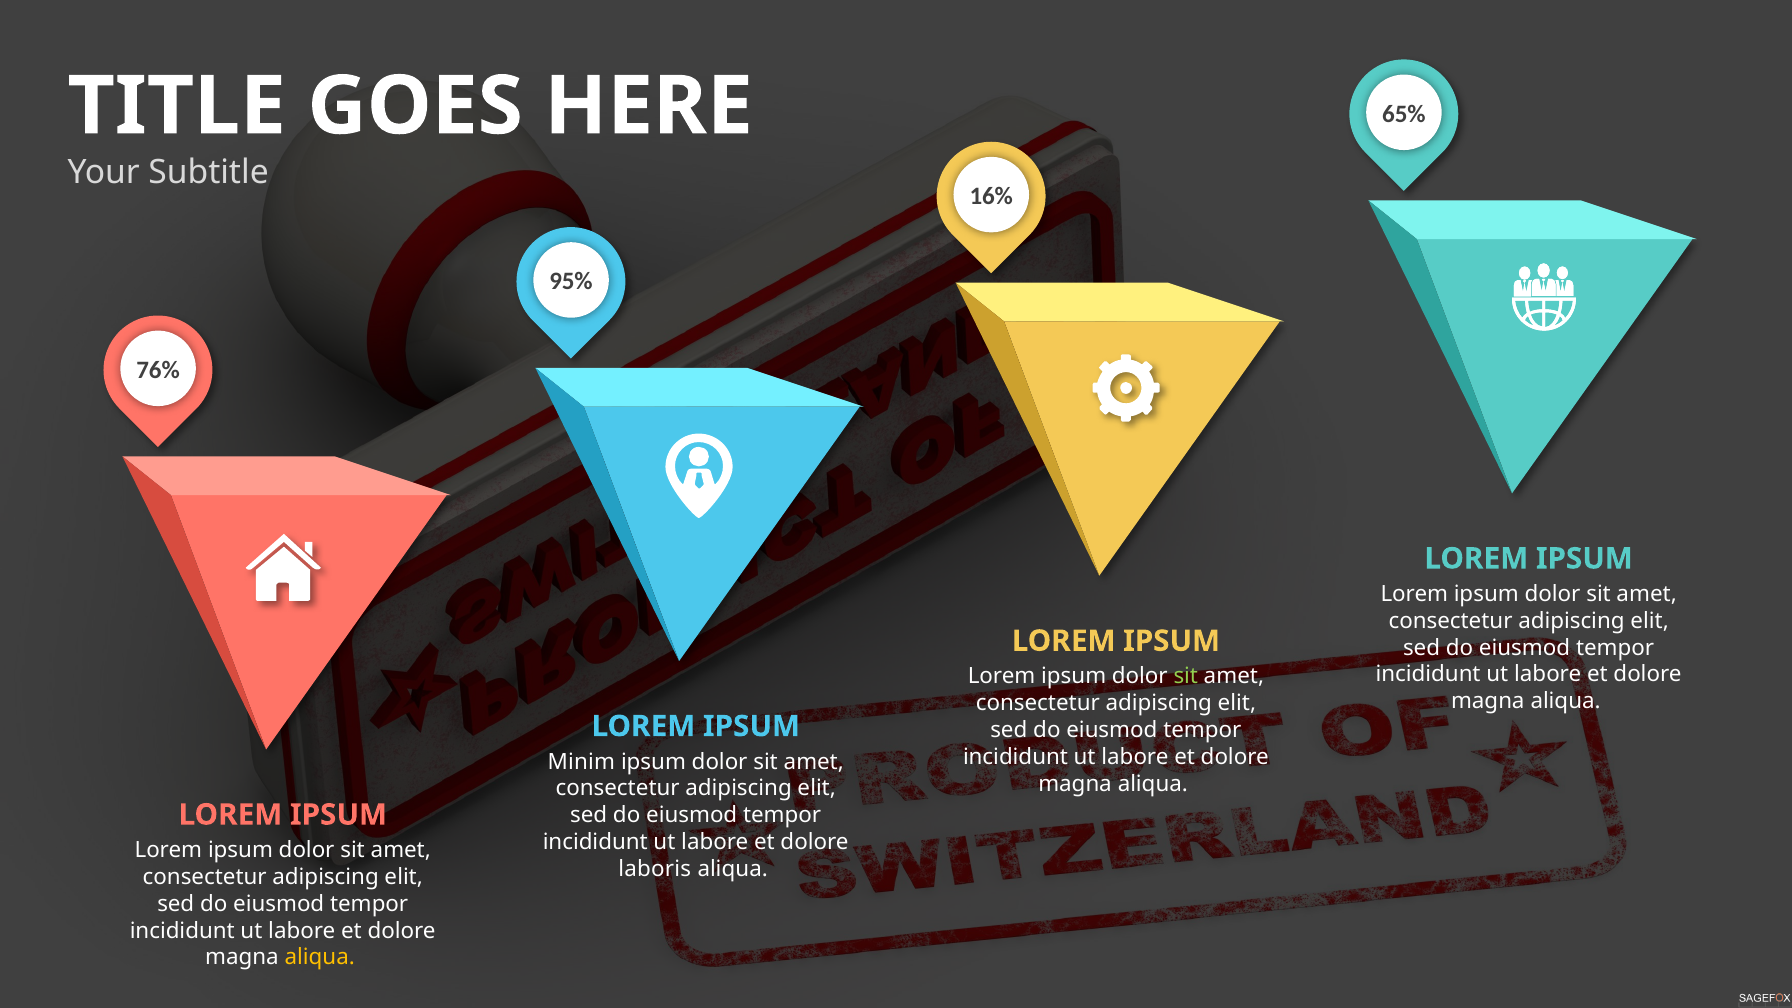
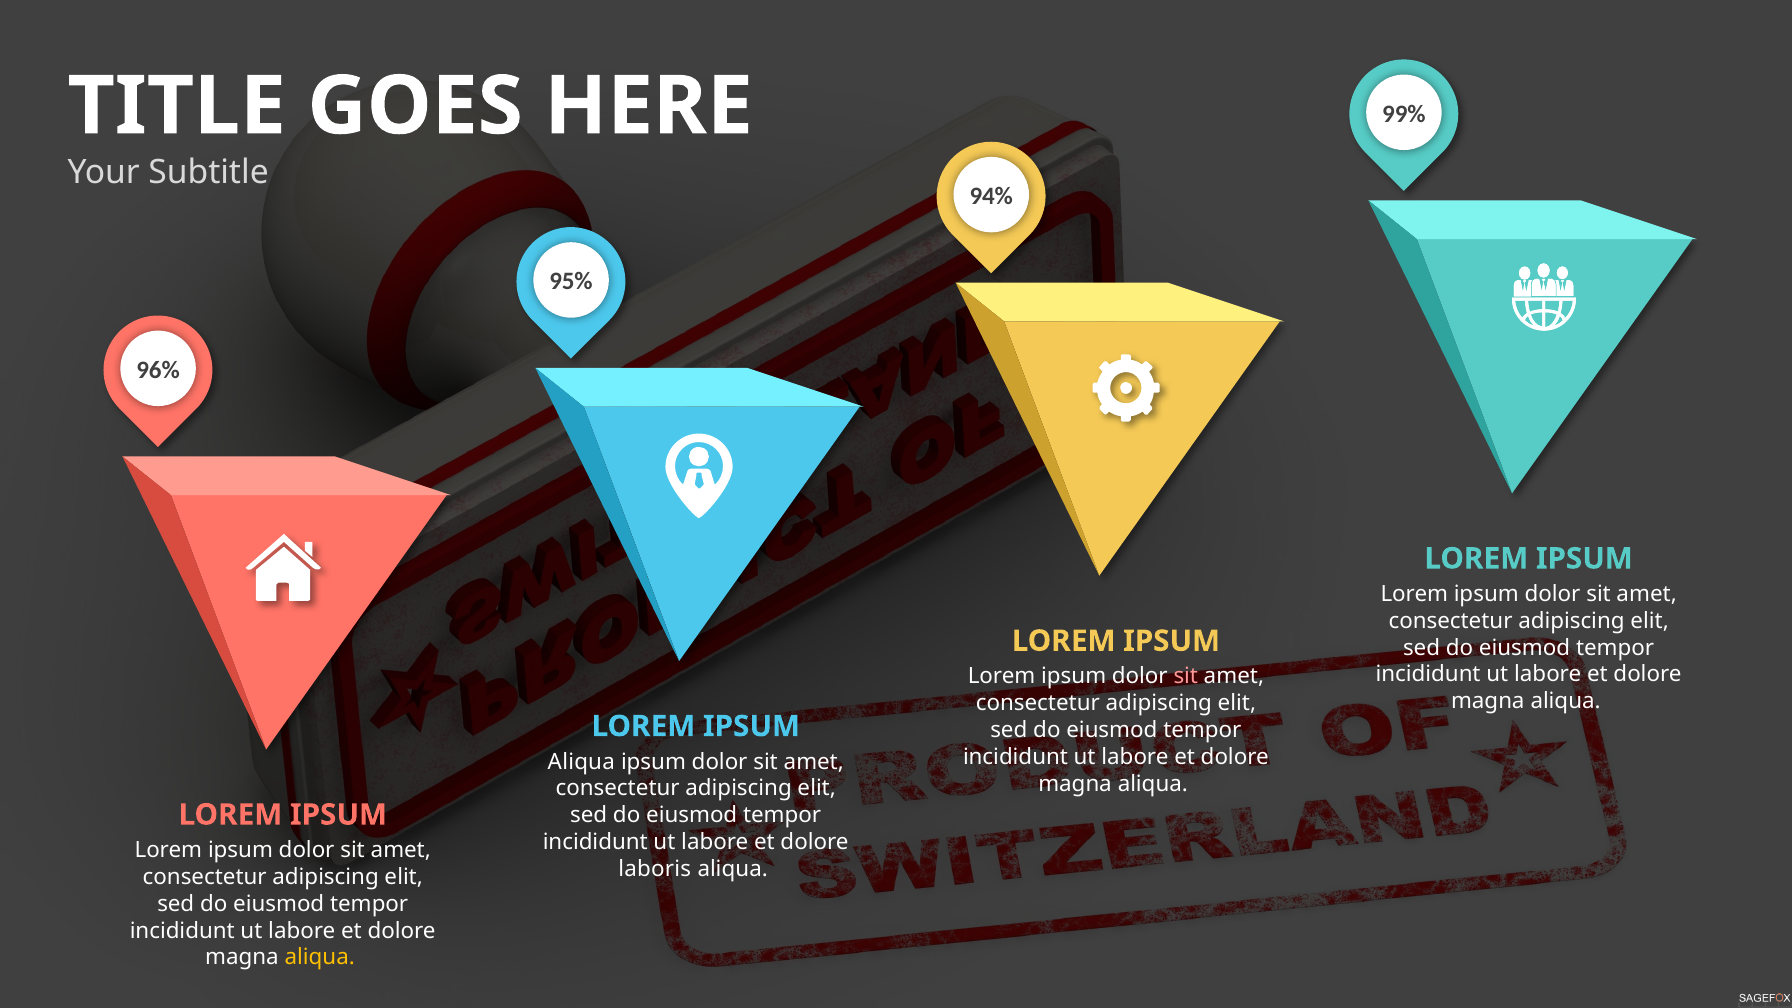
65%: 65% -> 99%
16%: 16% -> 94%
76%: 76% -> 96%
sit at (1186, 676) colour: light green -> pink
Minim at (581, 762): Minim -> Aliqua
